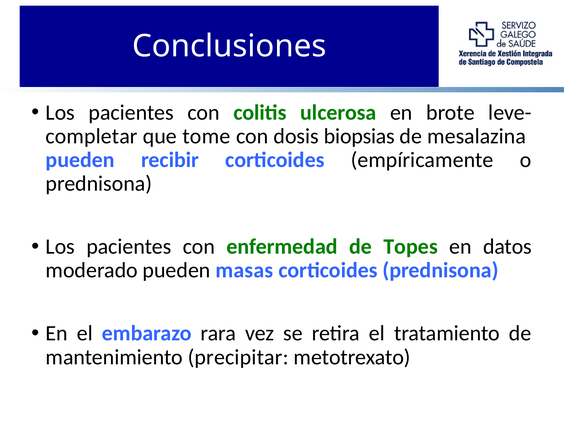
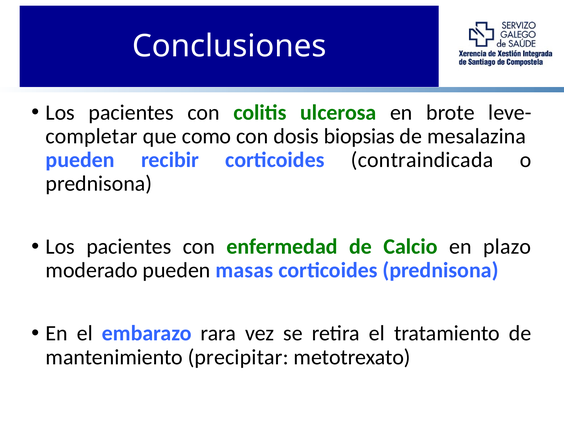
tome: tome -> como
empíricamente: empíricamente -> contraindicada
Topes: Topes -> Calcio
datos: datos -> plazo
